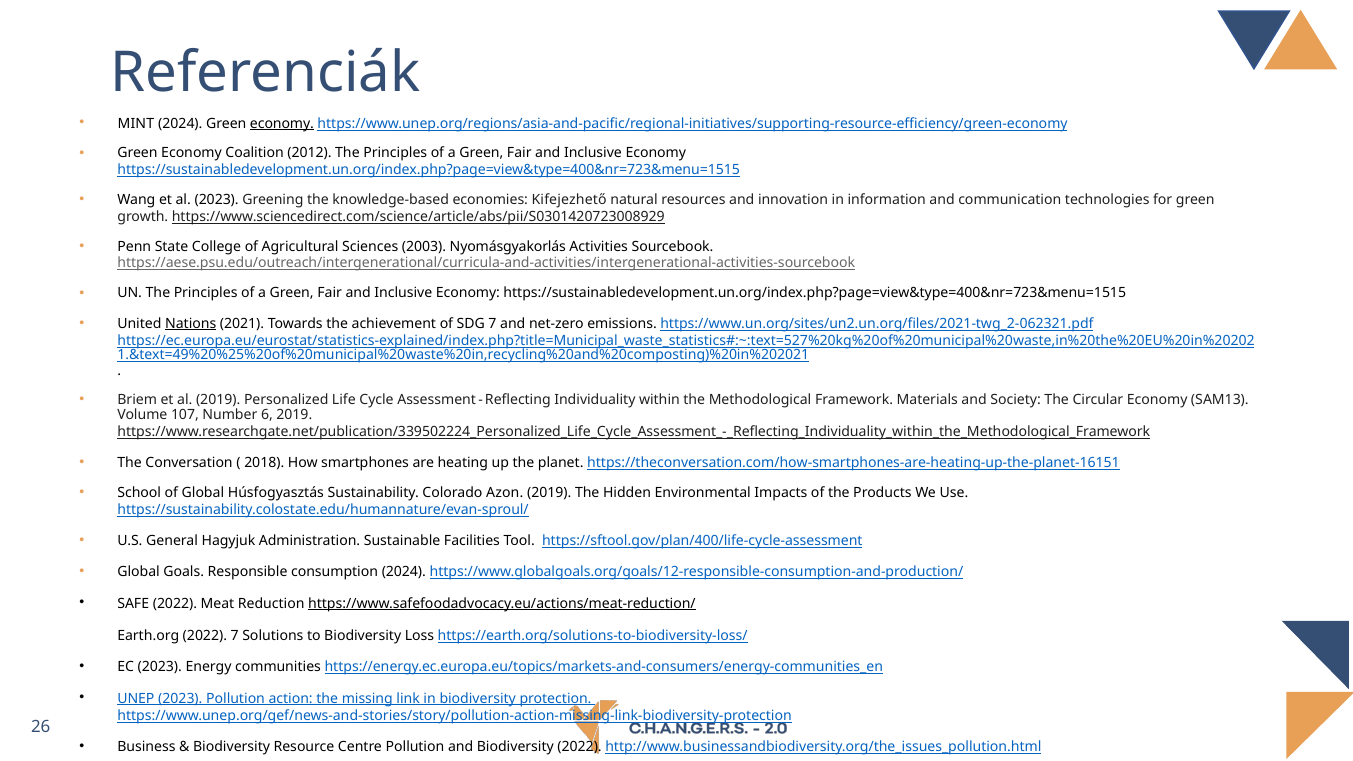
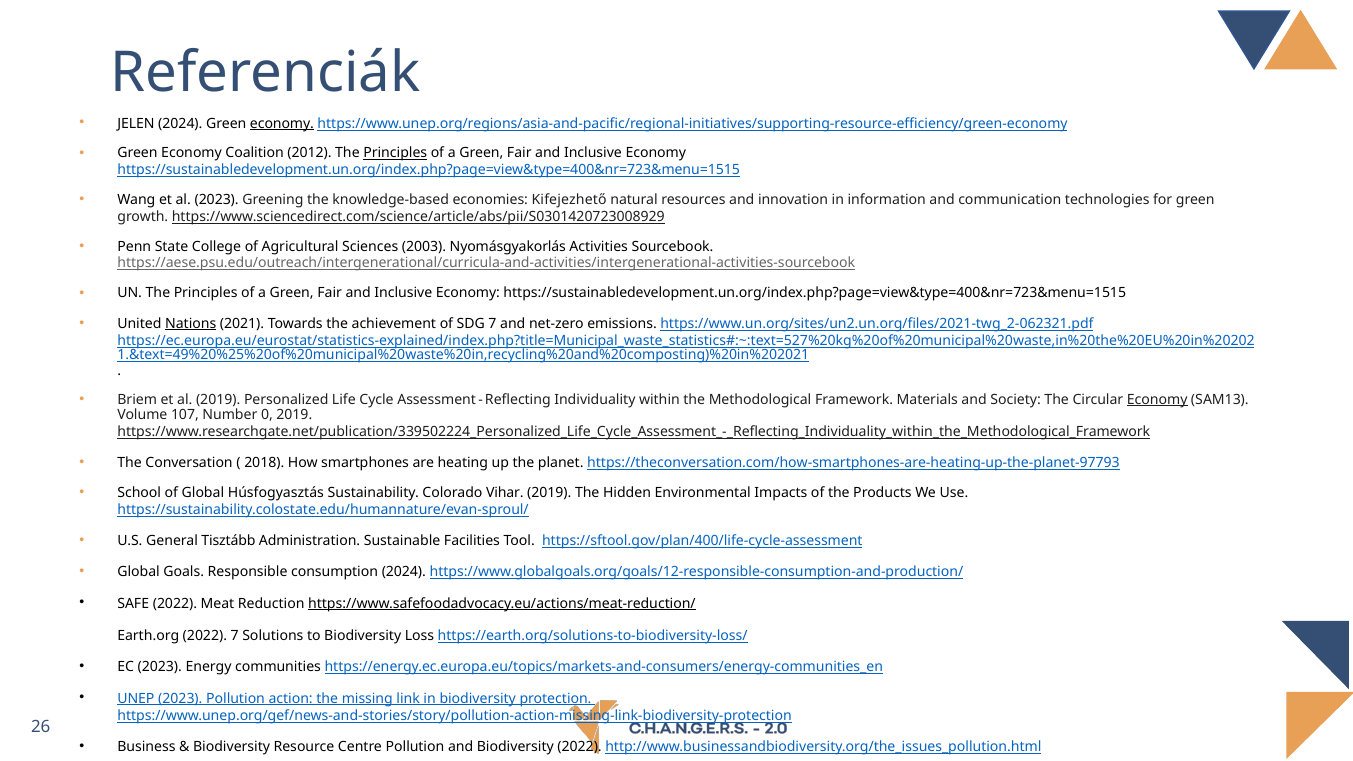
MINT: MINT -> JELEN
Principles at (395, 153) underline: none -> present
Economy at (1157, 400) underline: none -> present
6: 6 -> 0
https://theconversation.com/how-smartphones-are-heating-up-the-planet-16151: https://theconversation.com/how-smartphones-are-heating-up-the-planet-16151 -> https://theconversation.com/how-smartphones-are-heating-up-the-planet-97793
Azon: Azon -> Vihar
Hagyjuk: Hagyjuk -> Tisztább
